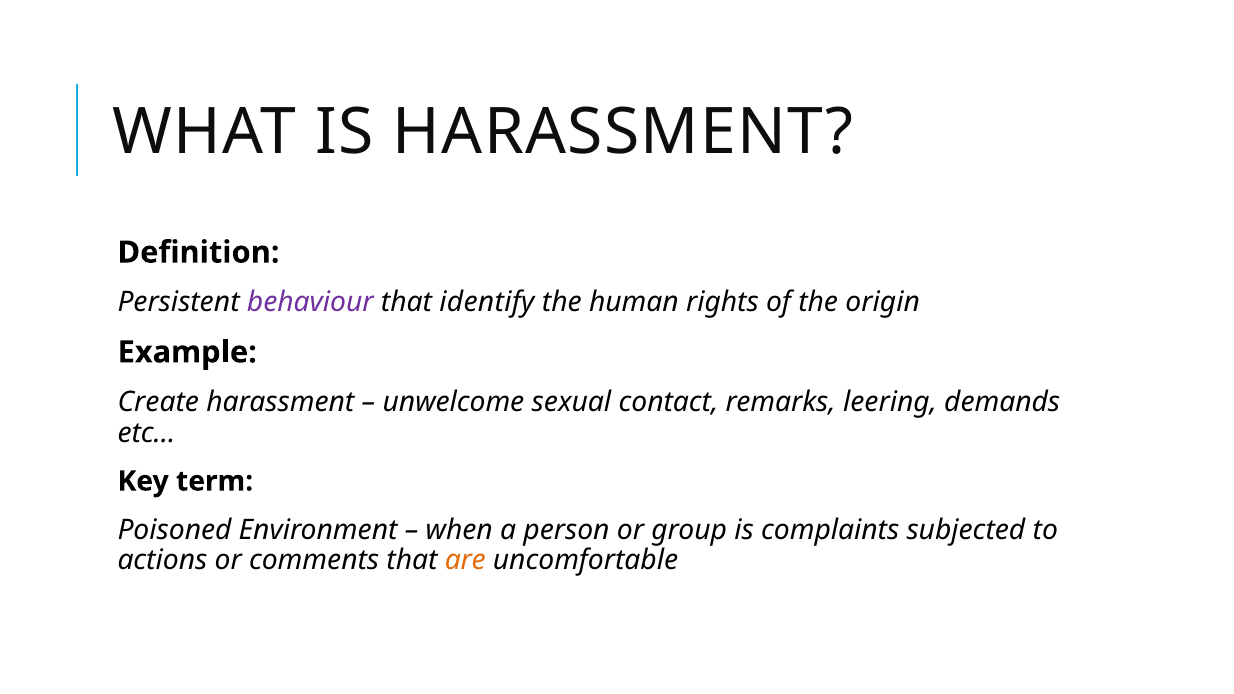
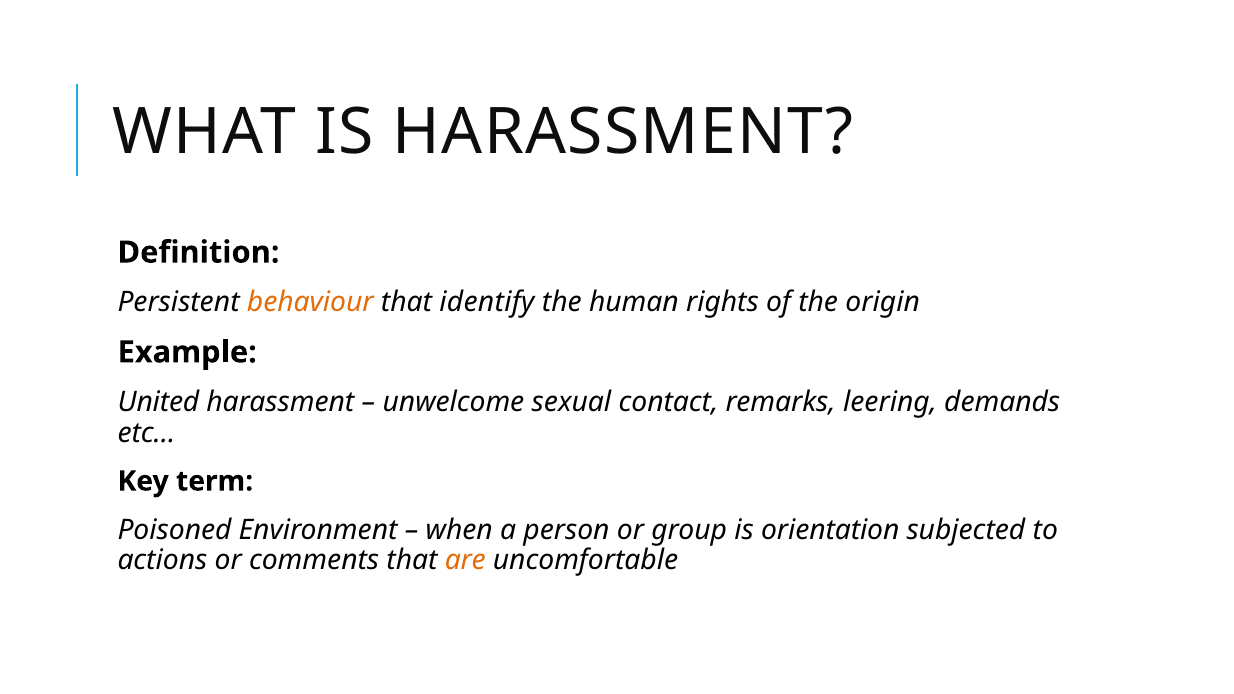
behaviour colour: purple -> orange
Create: Create -> United
complaints: complaints -> orientation
